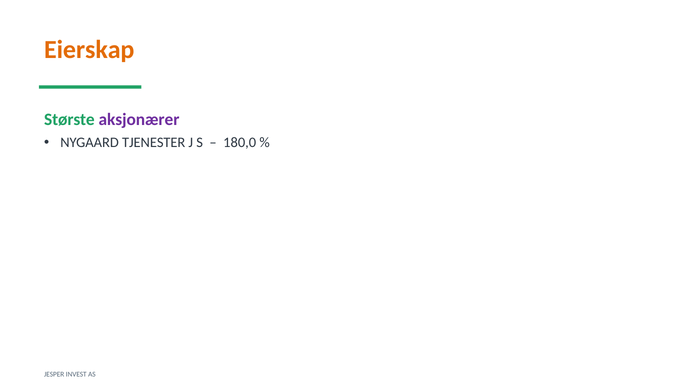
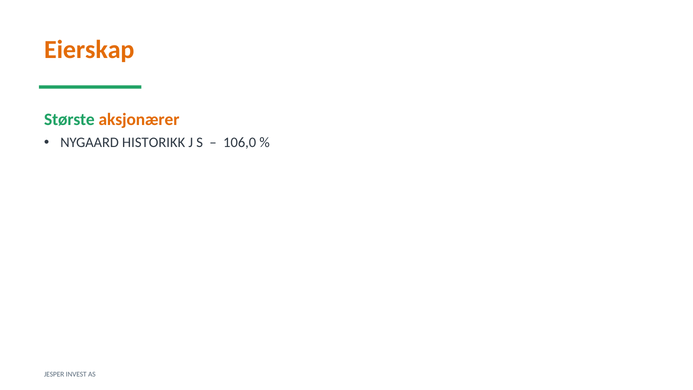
aksjonærer colour: purple -> orange
TJENESTER: TJENESTER -> HISTORIKK
180,0: 180,0 -> 106,0
